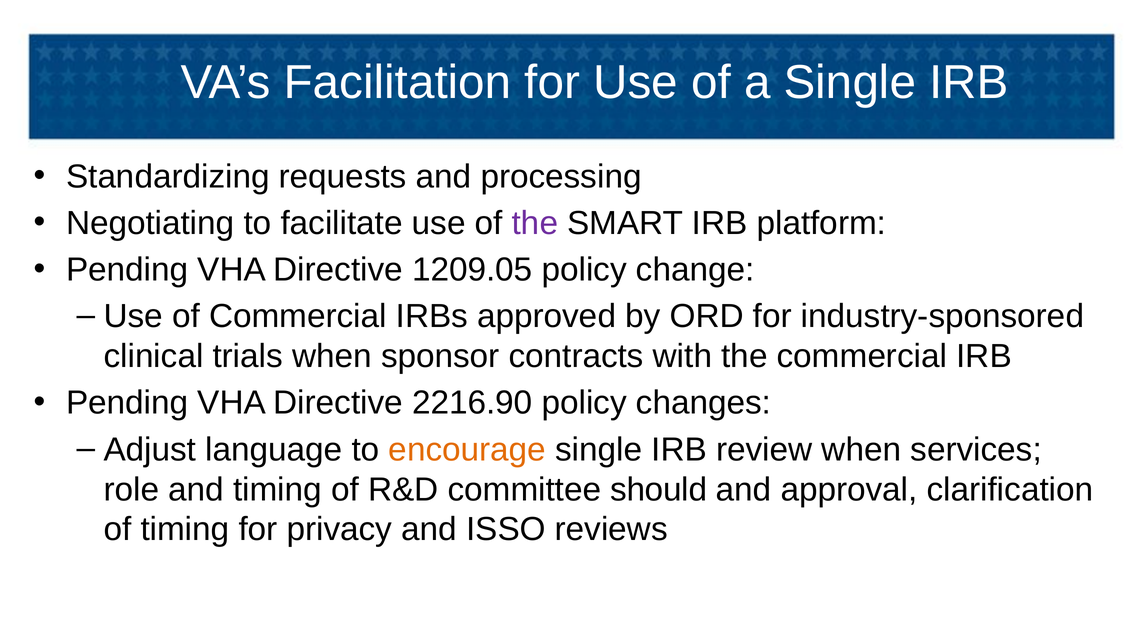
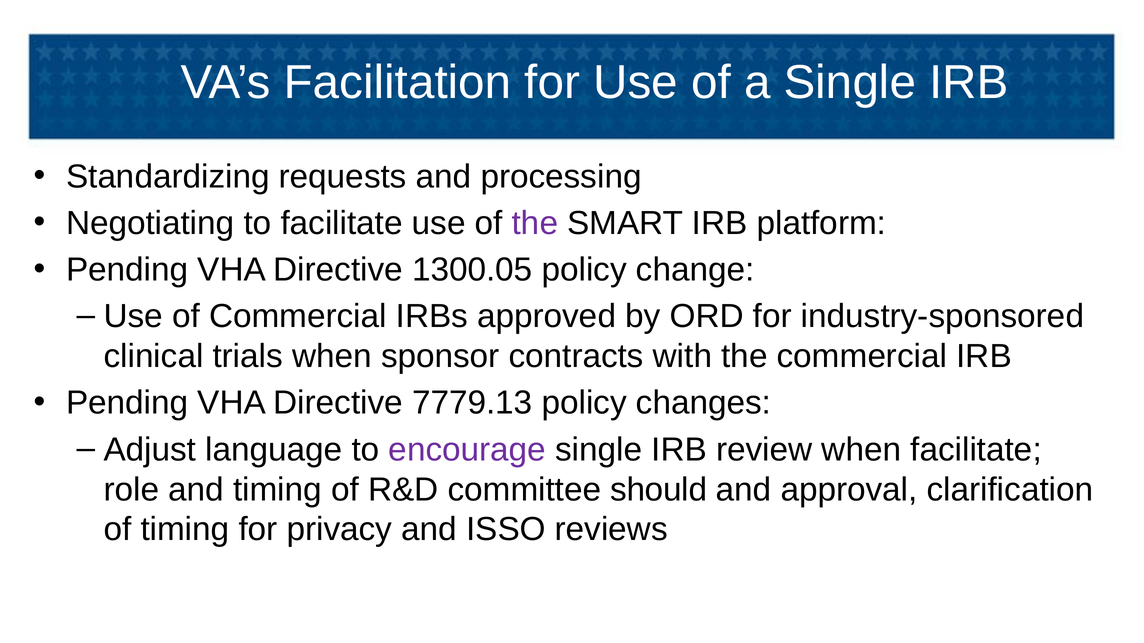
1209.05: 1209.05 -> 1300.05
2216.90: 2216.90 -> 7779.13
encourage colour: orange -> purple
when services: services -> facilitate
